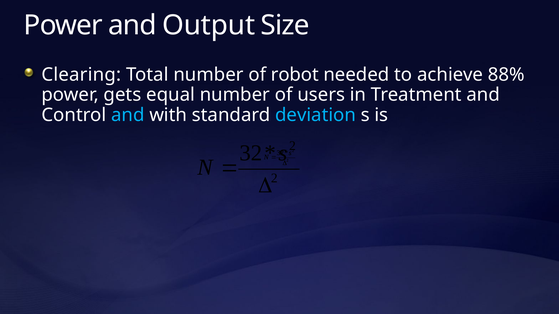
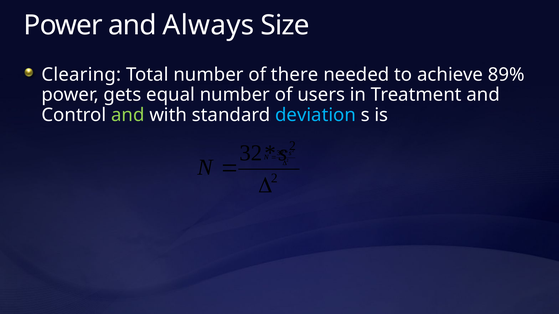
Output: Output -> Always
robot: robot -> there
88%: 88% -> 89%
and at (128, 115) colour: light blue -> light green
